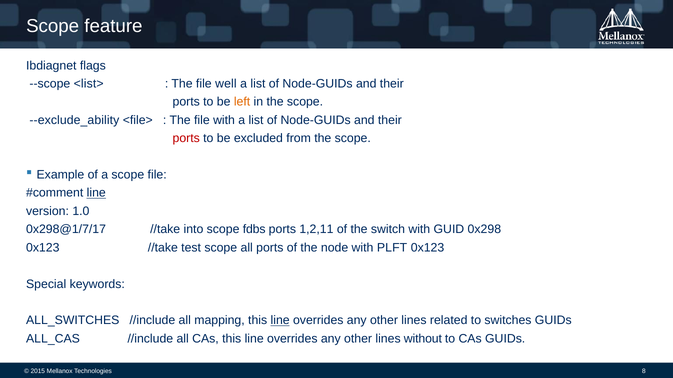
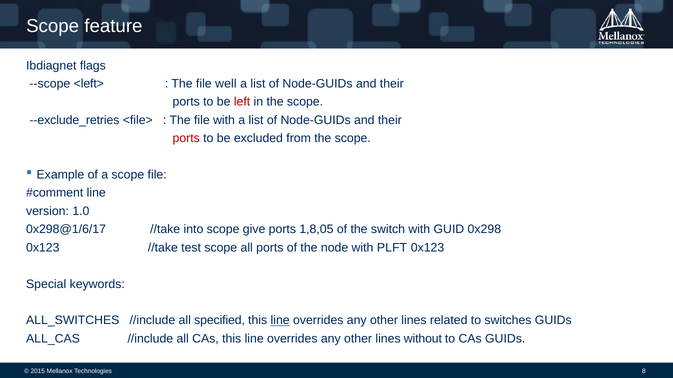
<list>: <list> -> <left>
left colour: orange -> red
--exclude_ability: --exclude_ability -> --exclude_retries
line at (96, 193) underline: present -> none
0x298@1/7/17: 0x298@1/7/17 -> 0x298@1/6/17
fdbs: fdbs -> give
1,2,11: 1,2,11 -> 1,8,05
mapping: mapping -> specified
